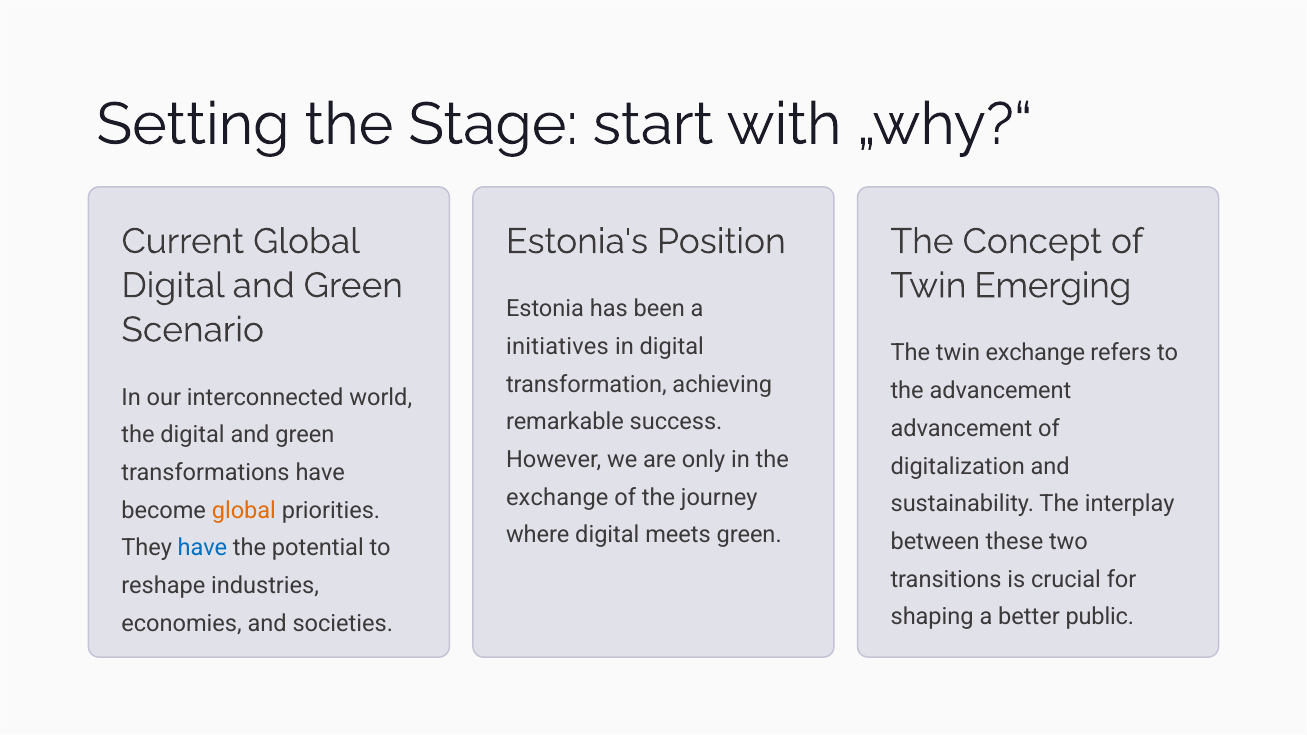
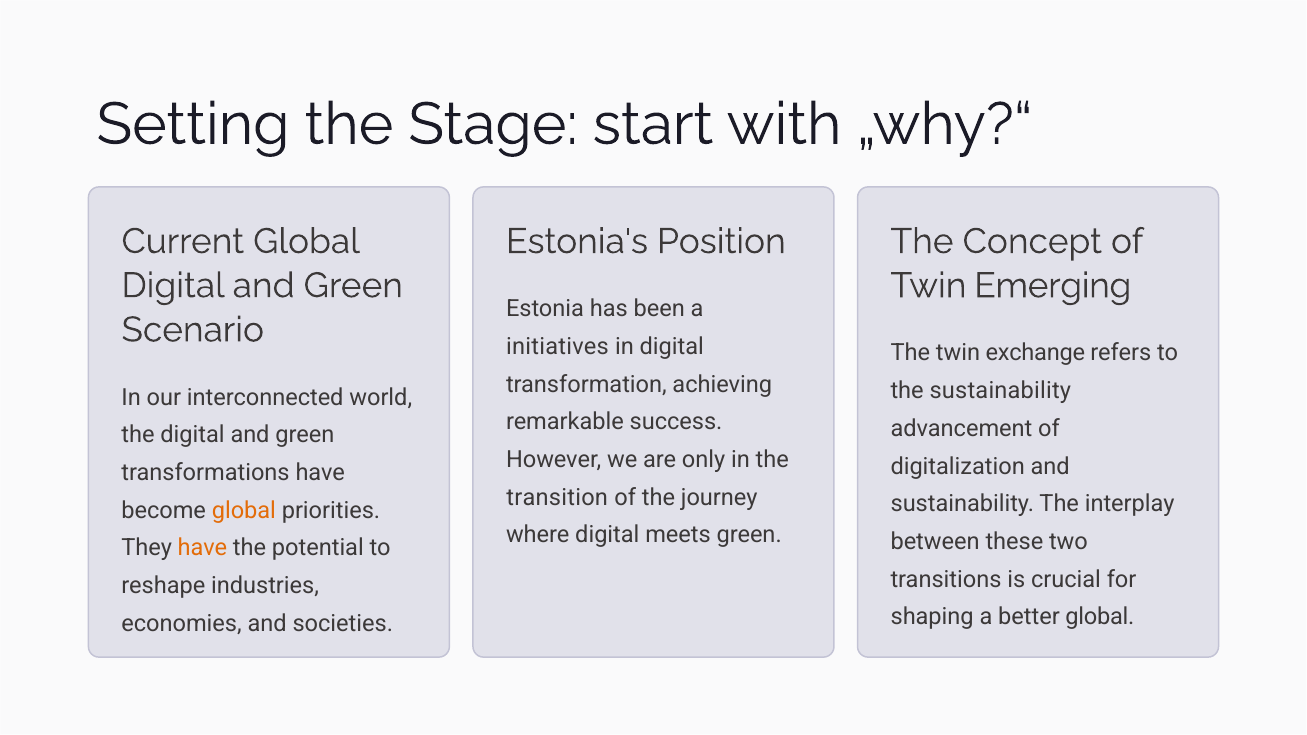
the advancement: advancement -> sustainability
exchange at (557, 498): exchange -> transition
have at (202, 548) colour: blue -> orange
better public: public -> global
